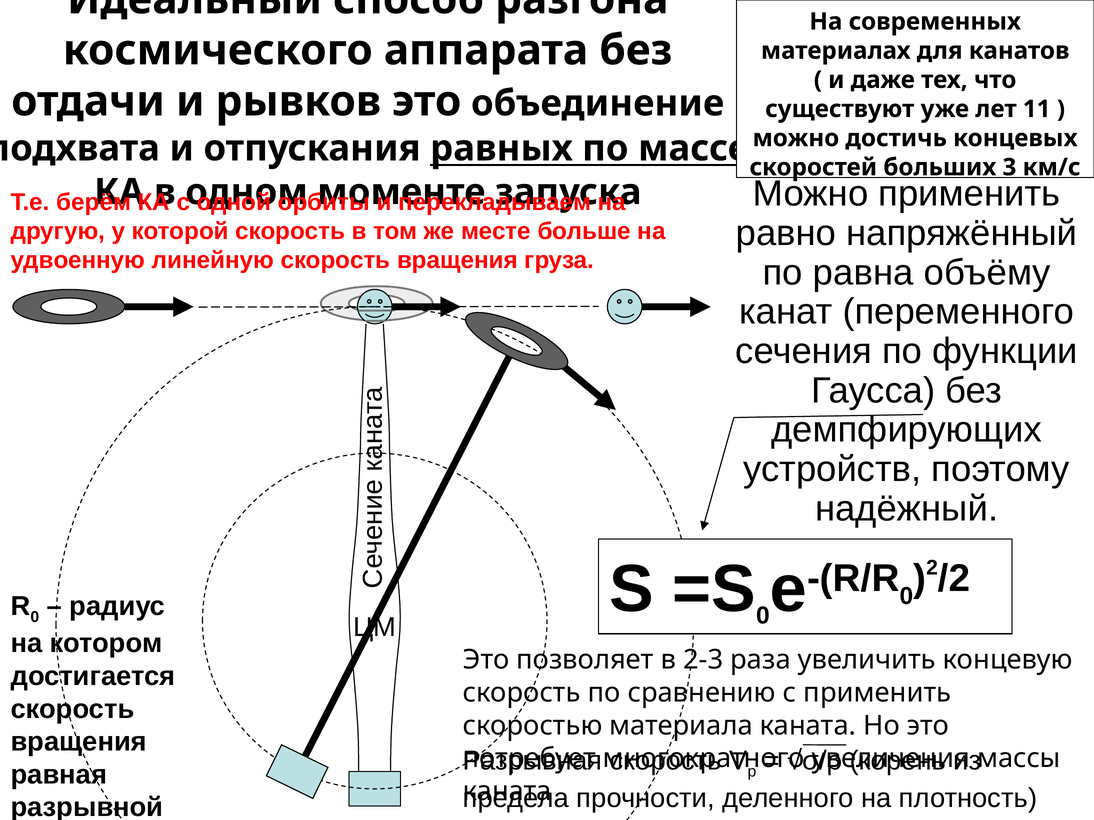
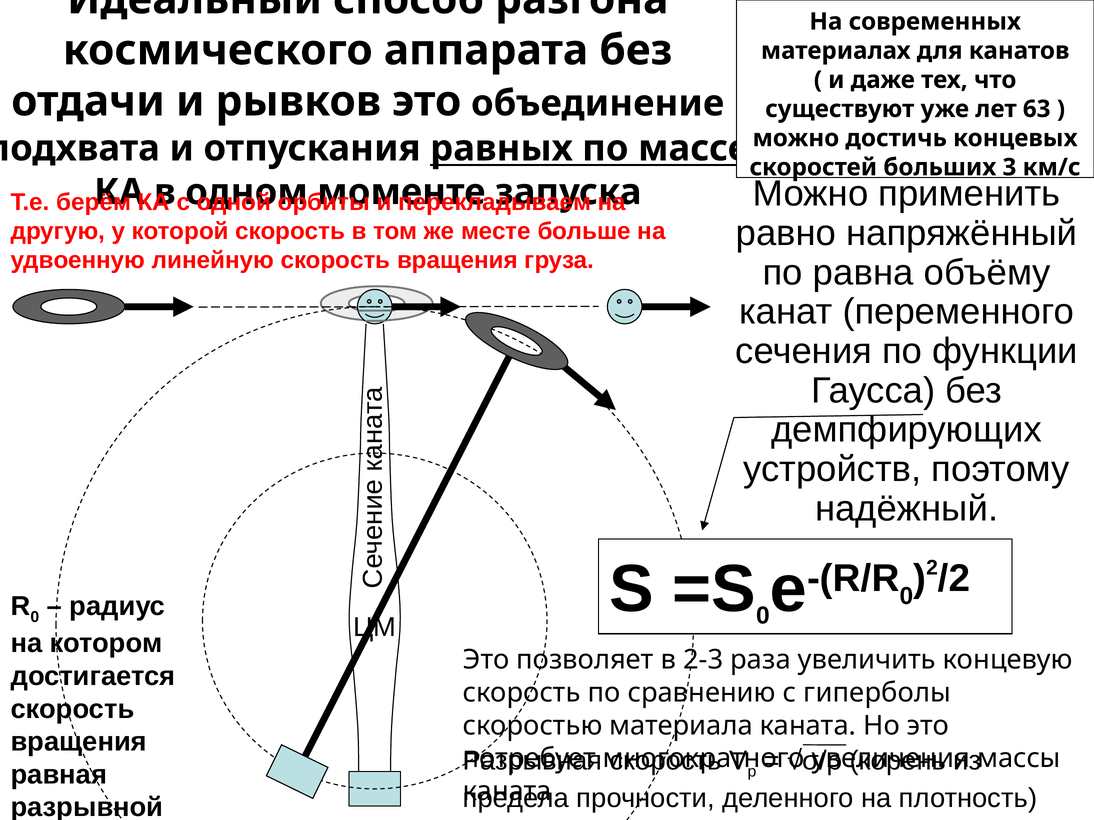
11: 11 -> 63
с применить: применить -> гиперболы
